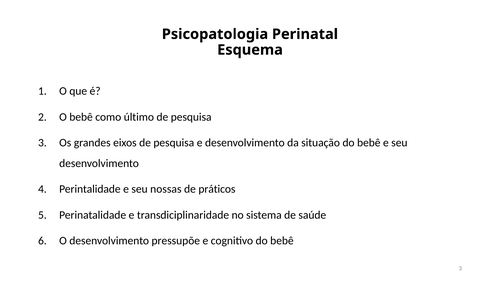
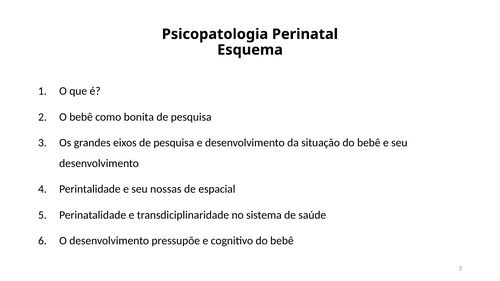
último: último -> bonita
práticos: práticos -> espacial
